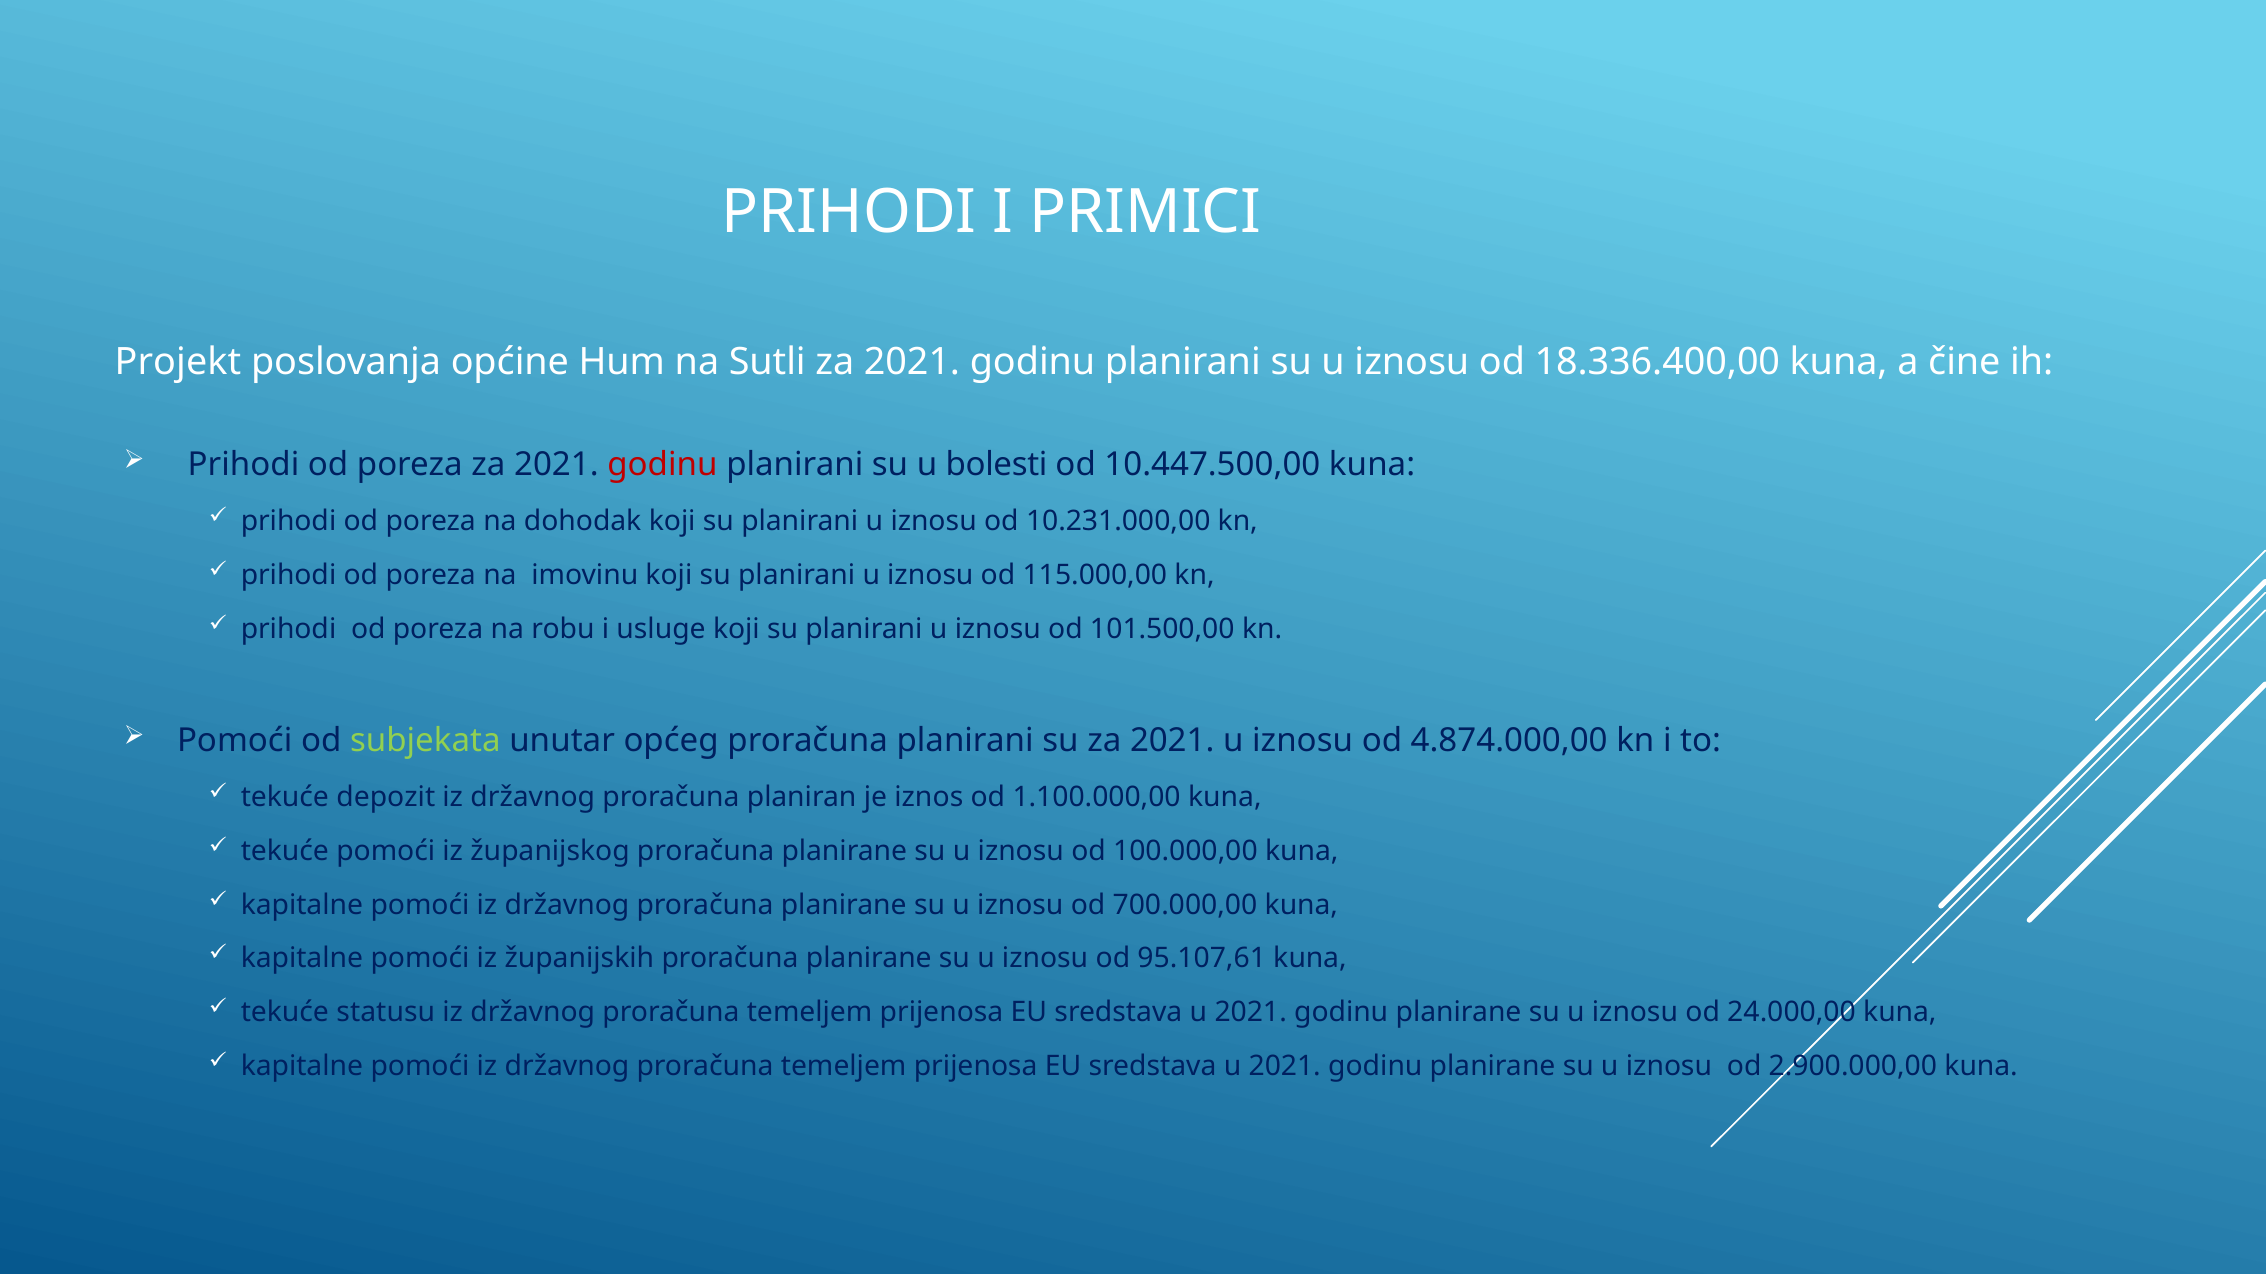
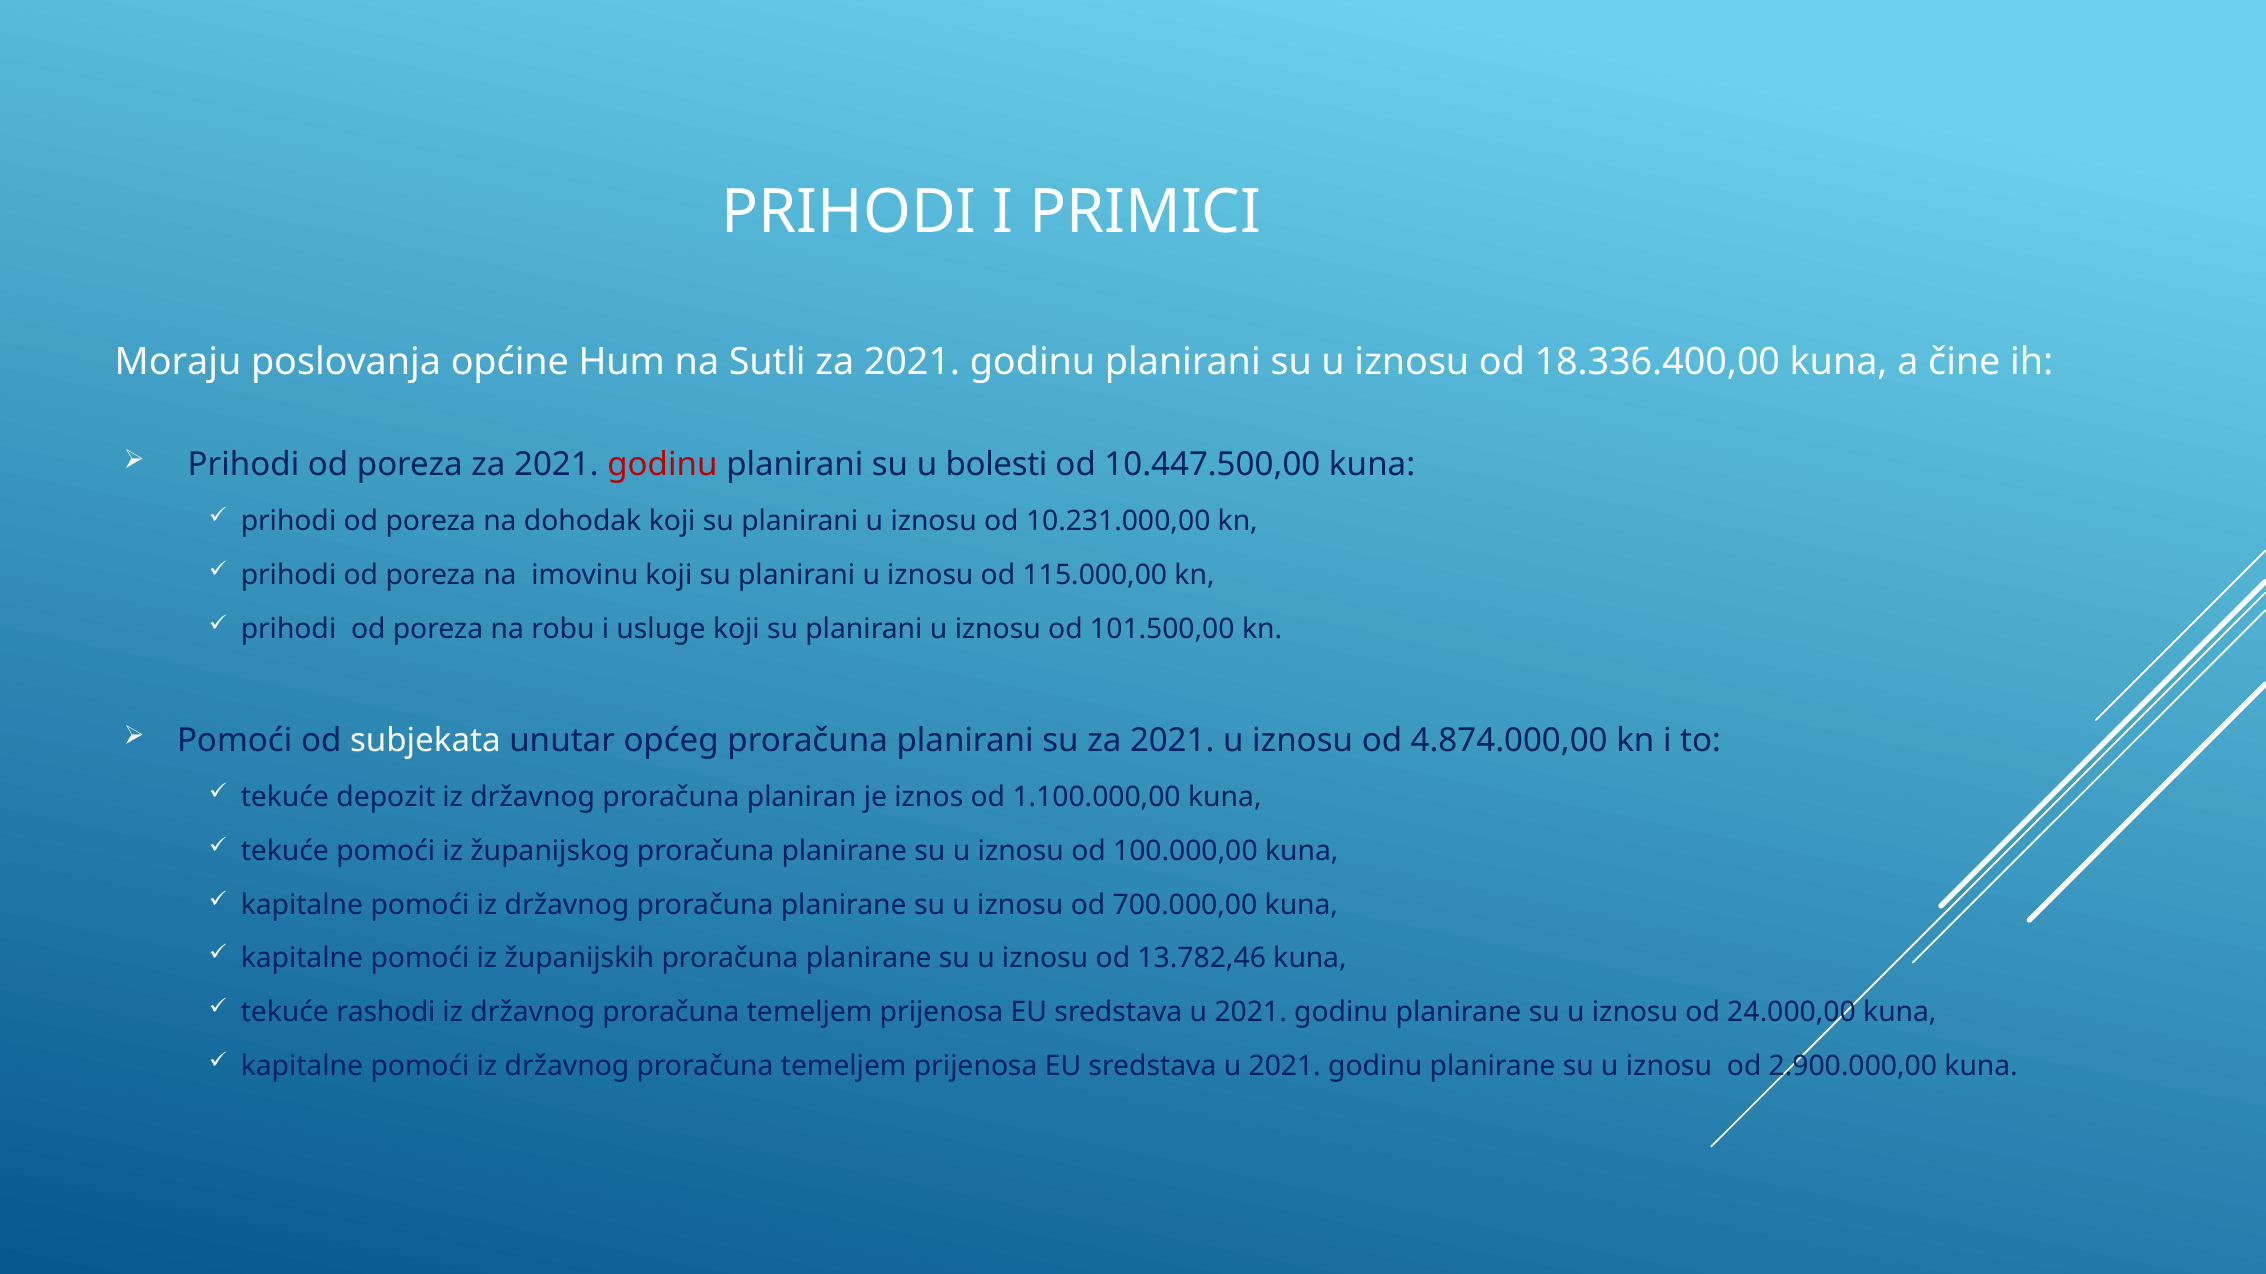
Projekt: Projekt -> Moraju
subjekata colour: light green -> white
95.107,61: 95.107,61 -> 13.782,46
statusu: statusu -> rashodi
